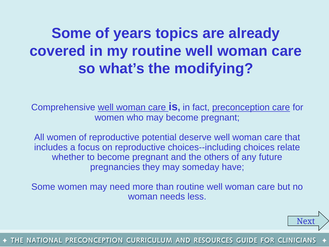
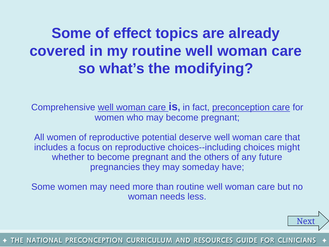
years: years -> effect
relate: relate -> might
